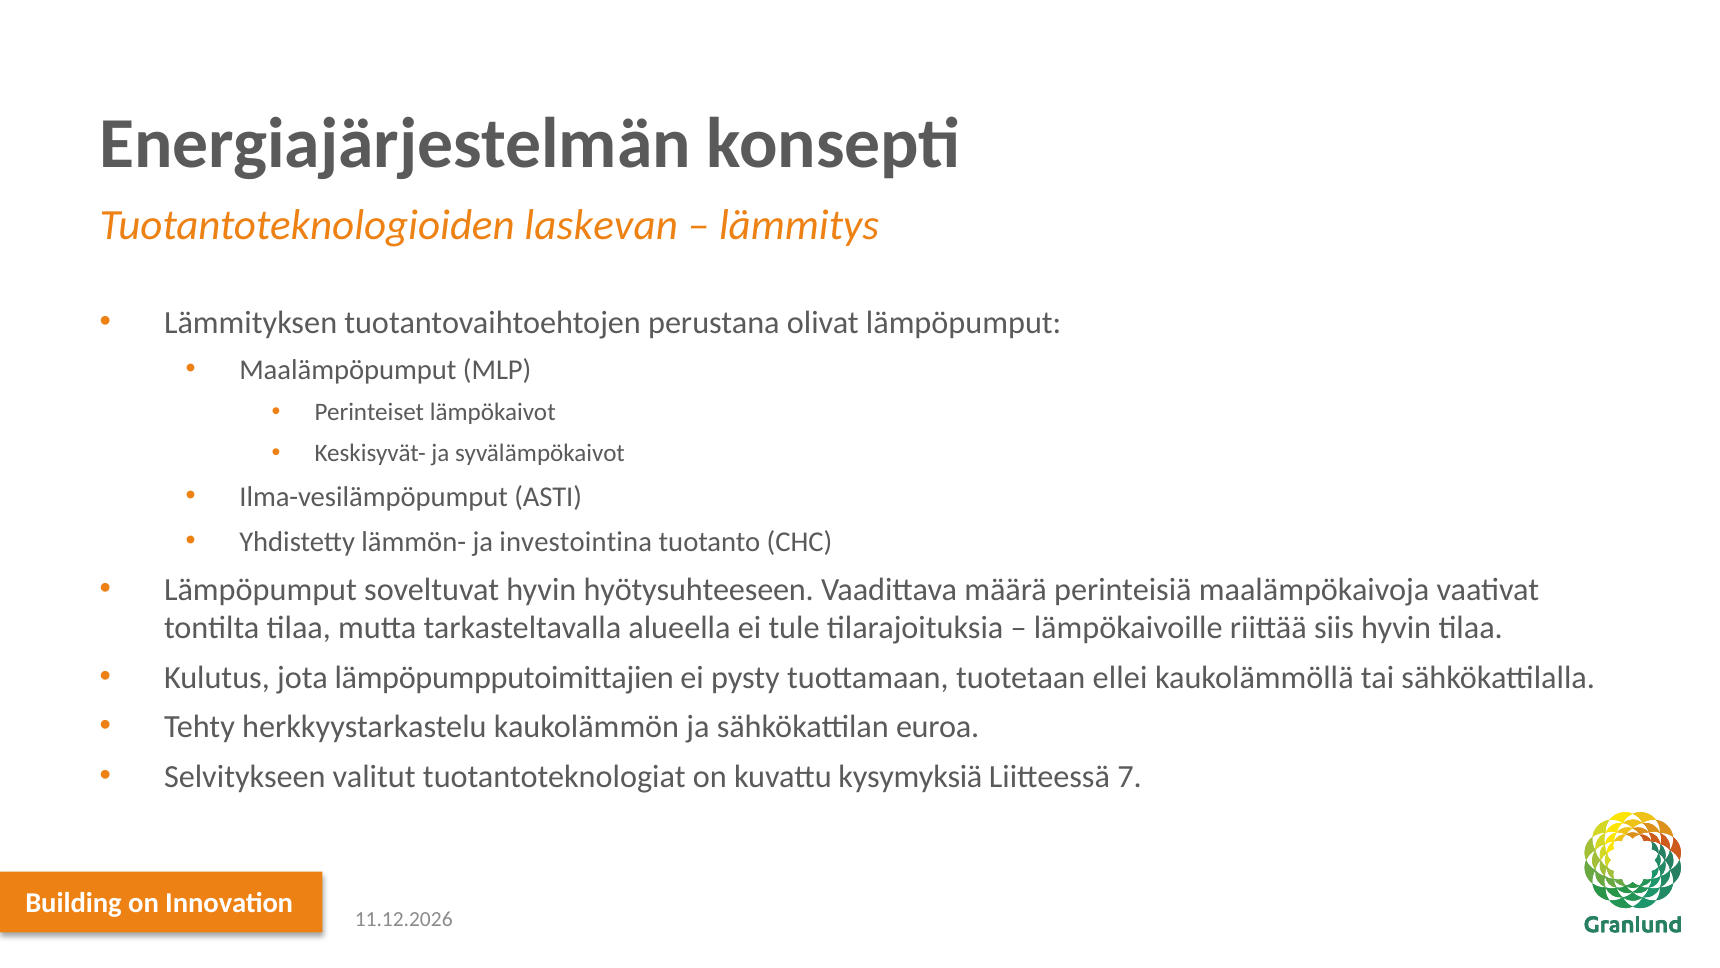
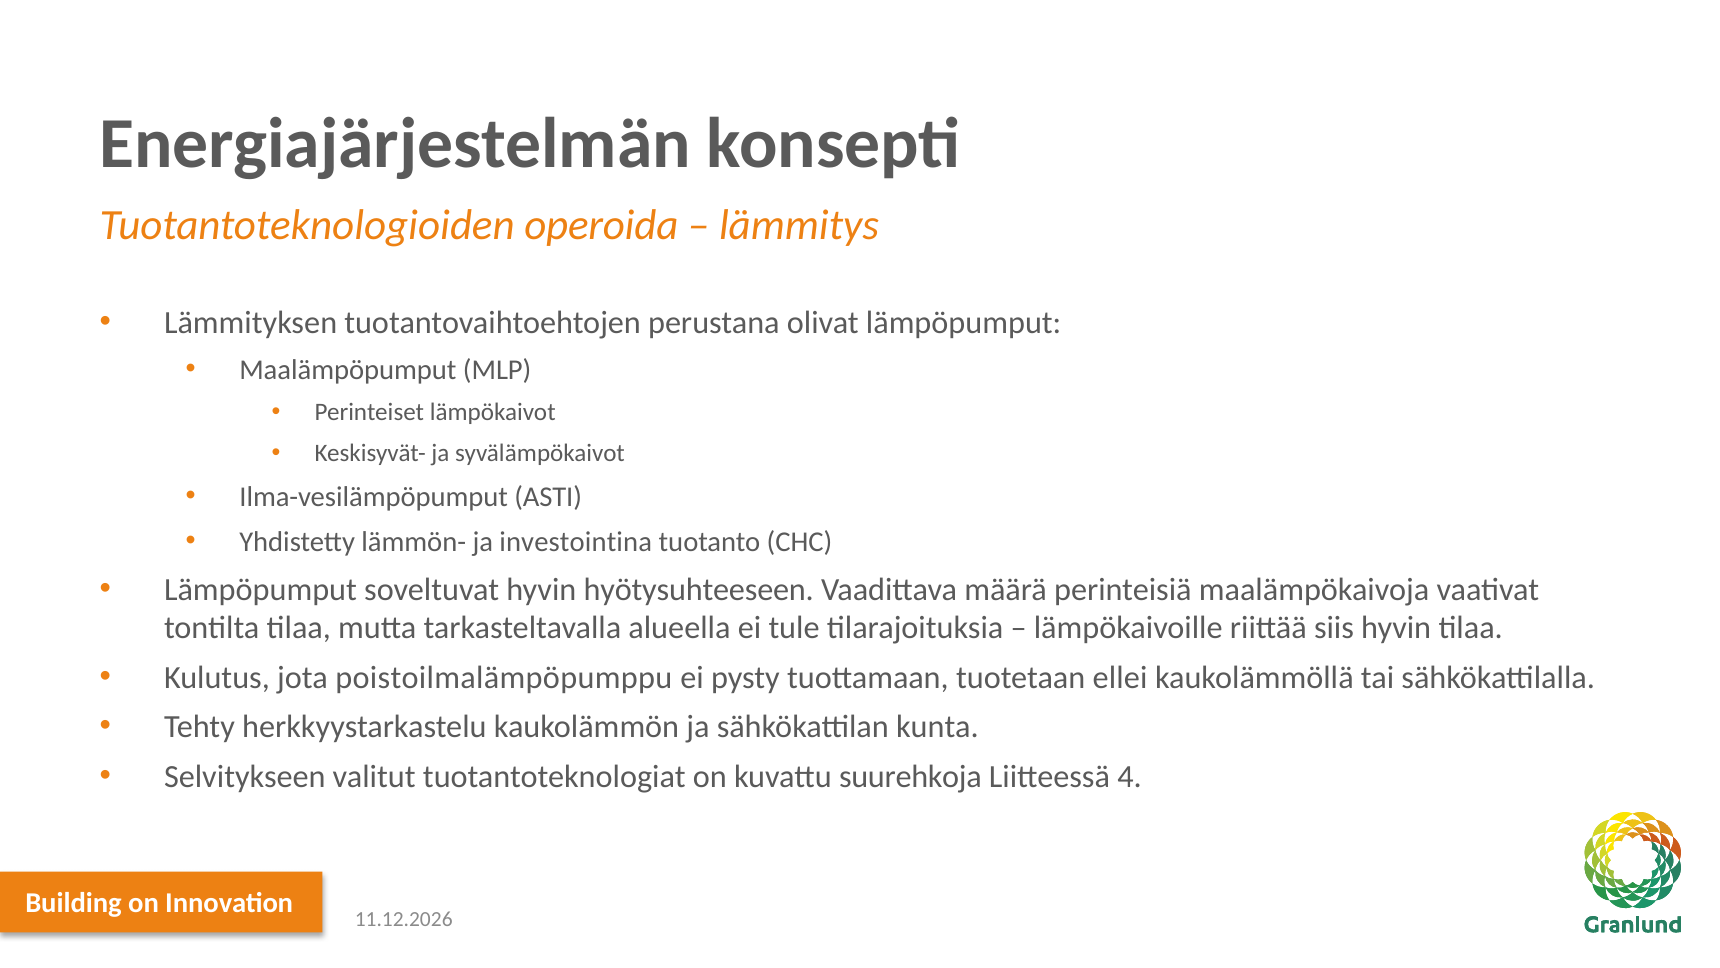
laskevan: laskevan -> operoida
lämpöpumpputoimittajien: lämpöpumpputoimittajien -> poistoilmalämpöpumppu
euroa: euroa -> kunta
kysymyksiä: kysymyksiä -> suurehkoja
7: 7 -> 4
